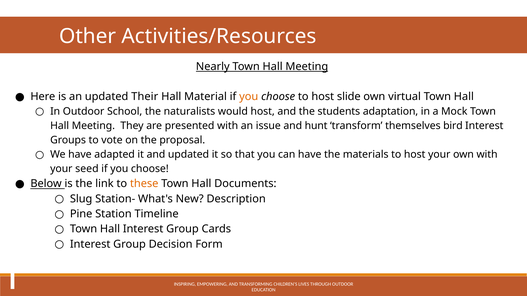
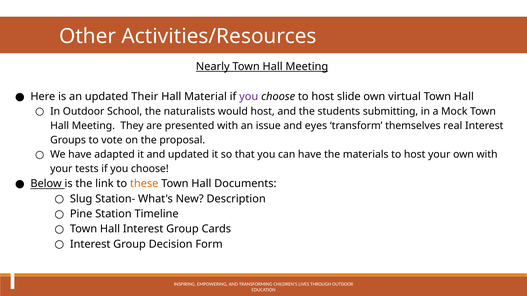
you at (249, 97) colour: orange -> purple
adaptation: adaptation -> submitting
hunt: hunt -> eyes
bird: bird -> real
seed: seed -> tests
